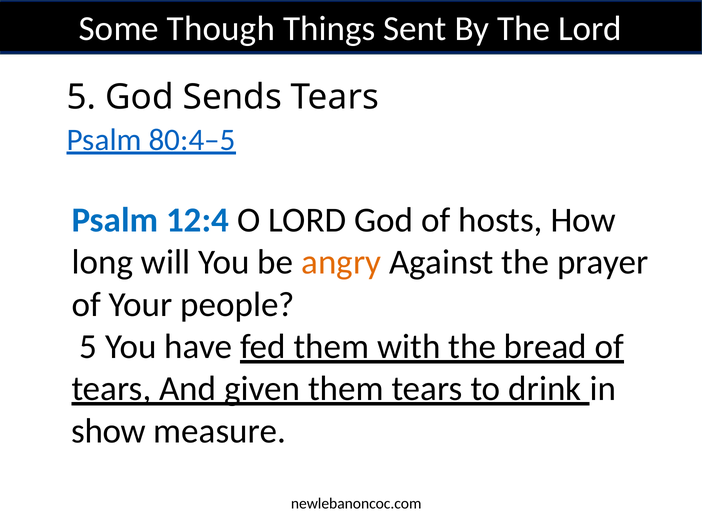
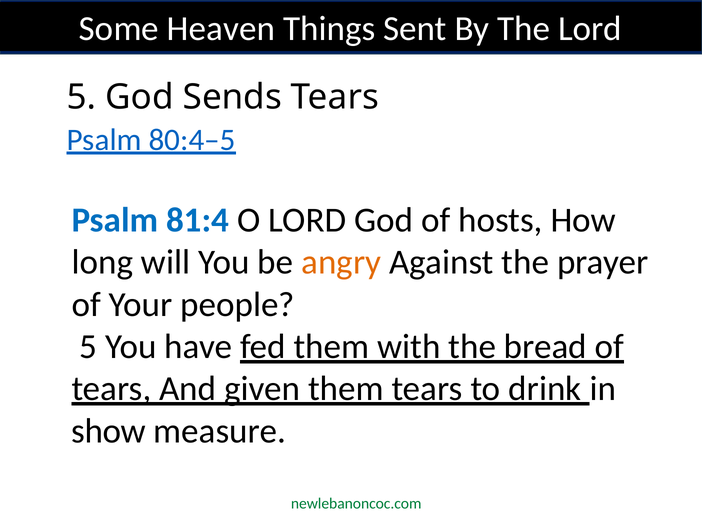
Though: Though -> Heaven
12:4: 12:4 -> 81:4
newlebanoncoc.com colour: black -> green
